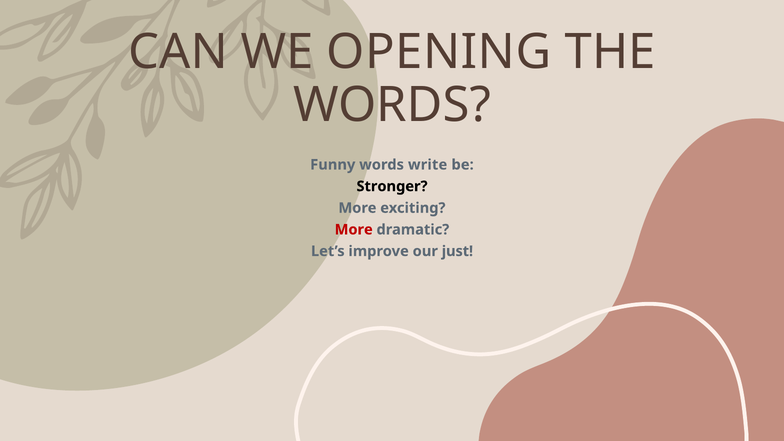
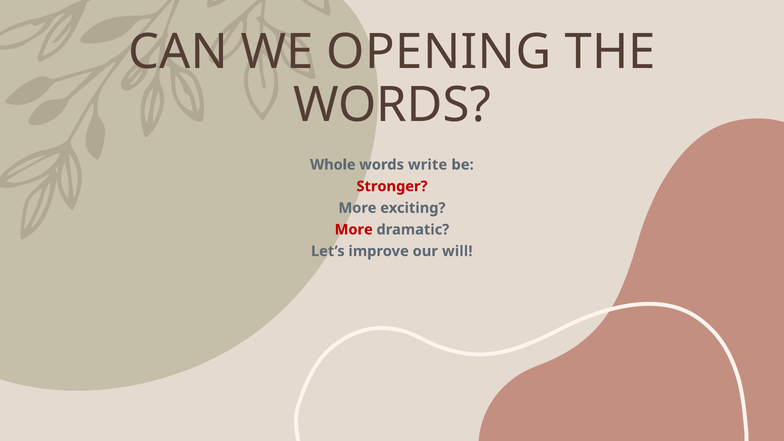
Funny: Funny -> Whole
Stronger colour: black -> red
just: just -> will
